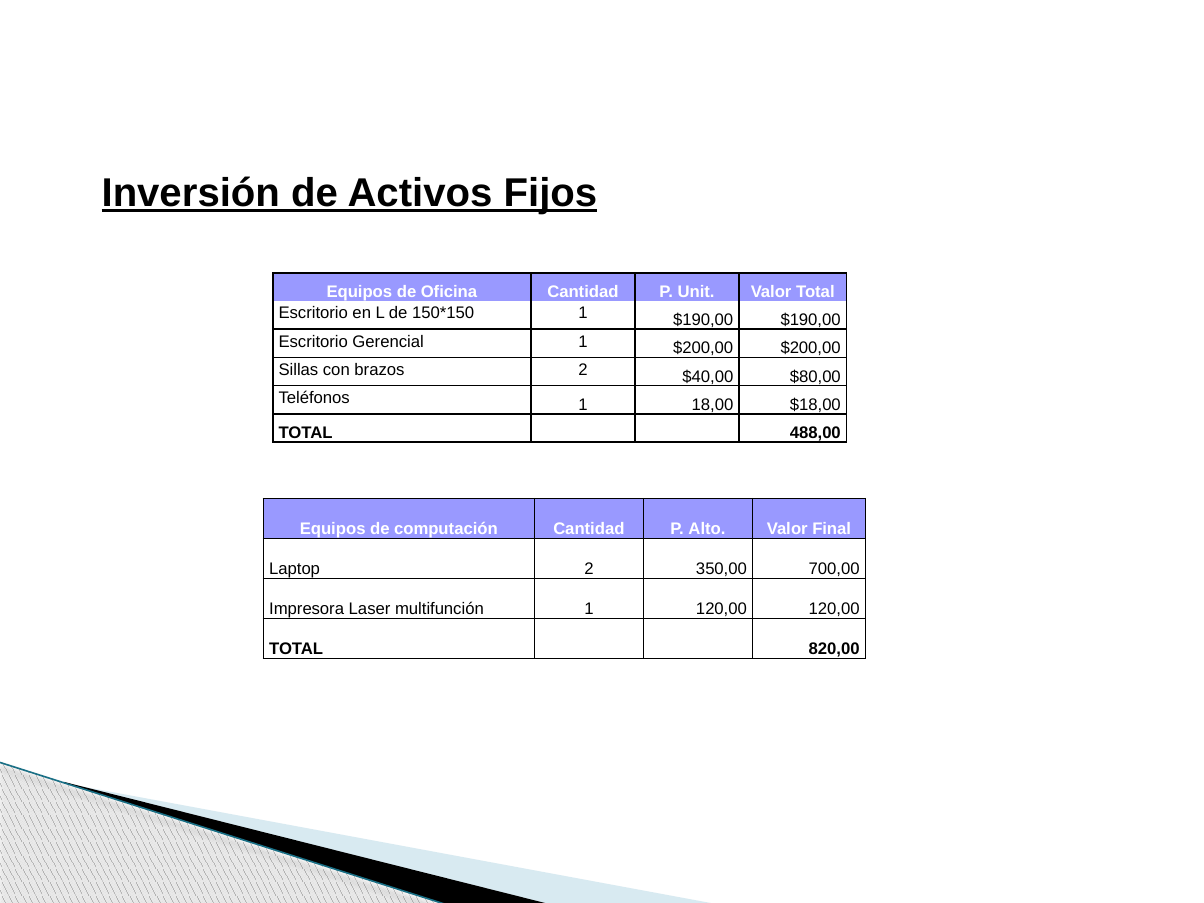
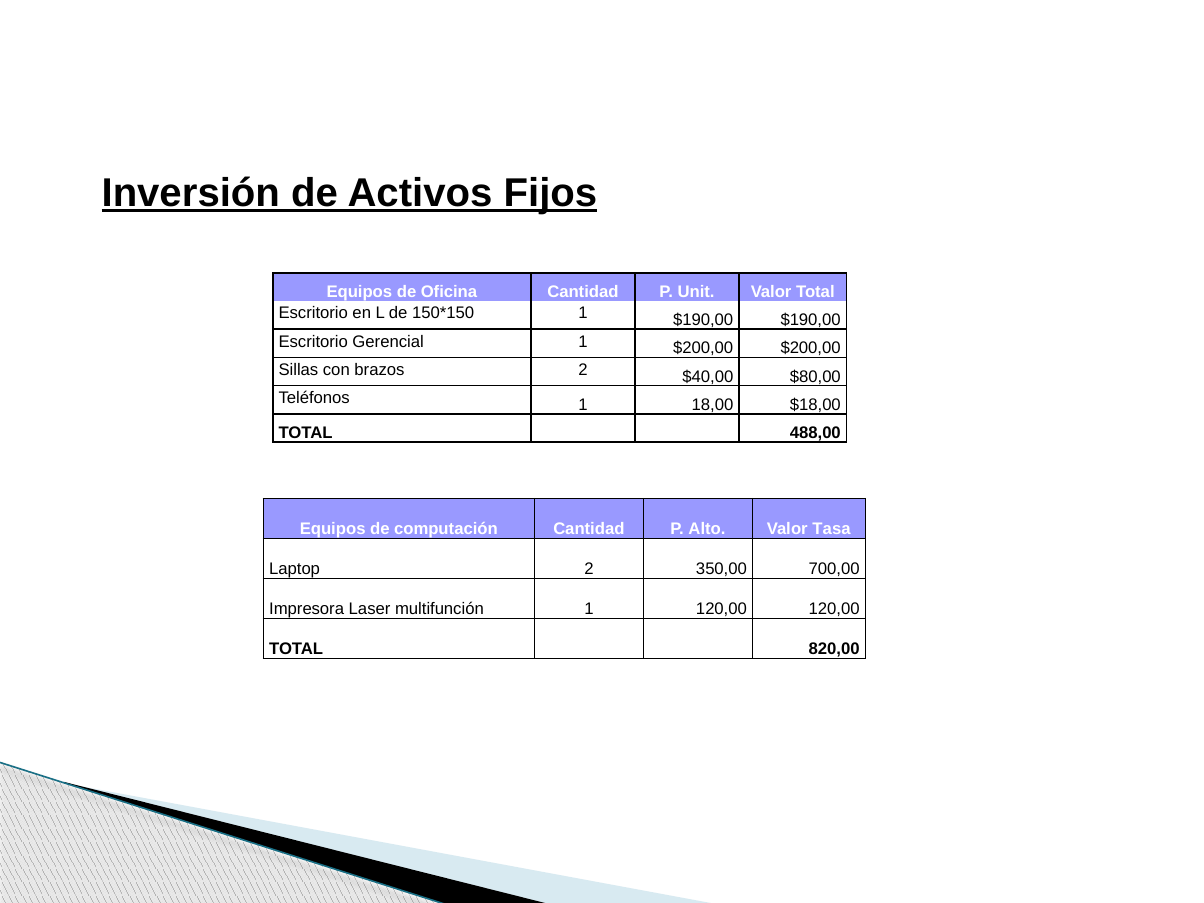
Final: Final -> Tasa
